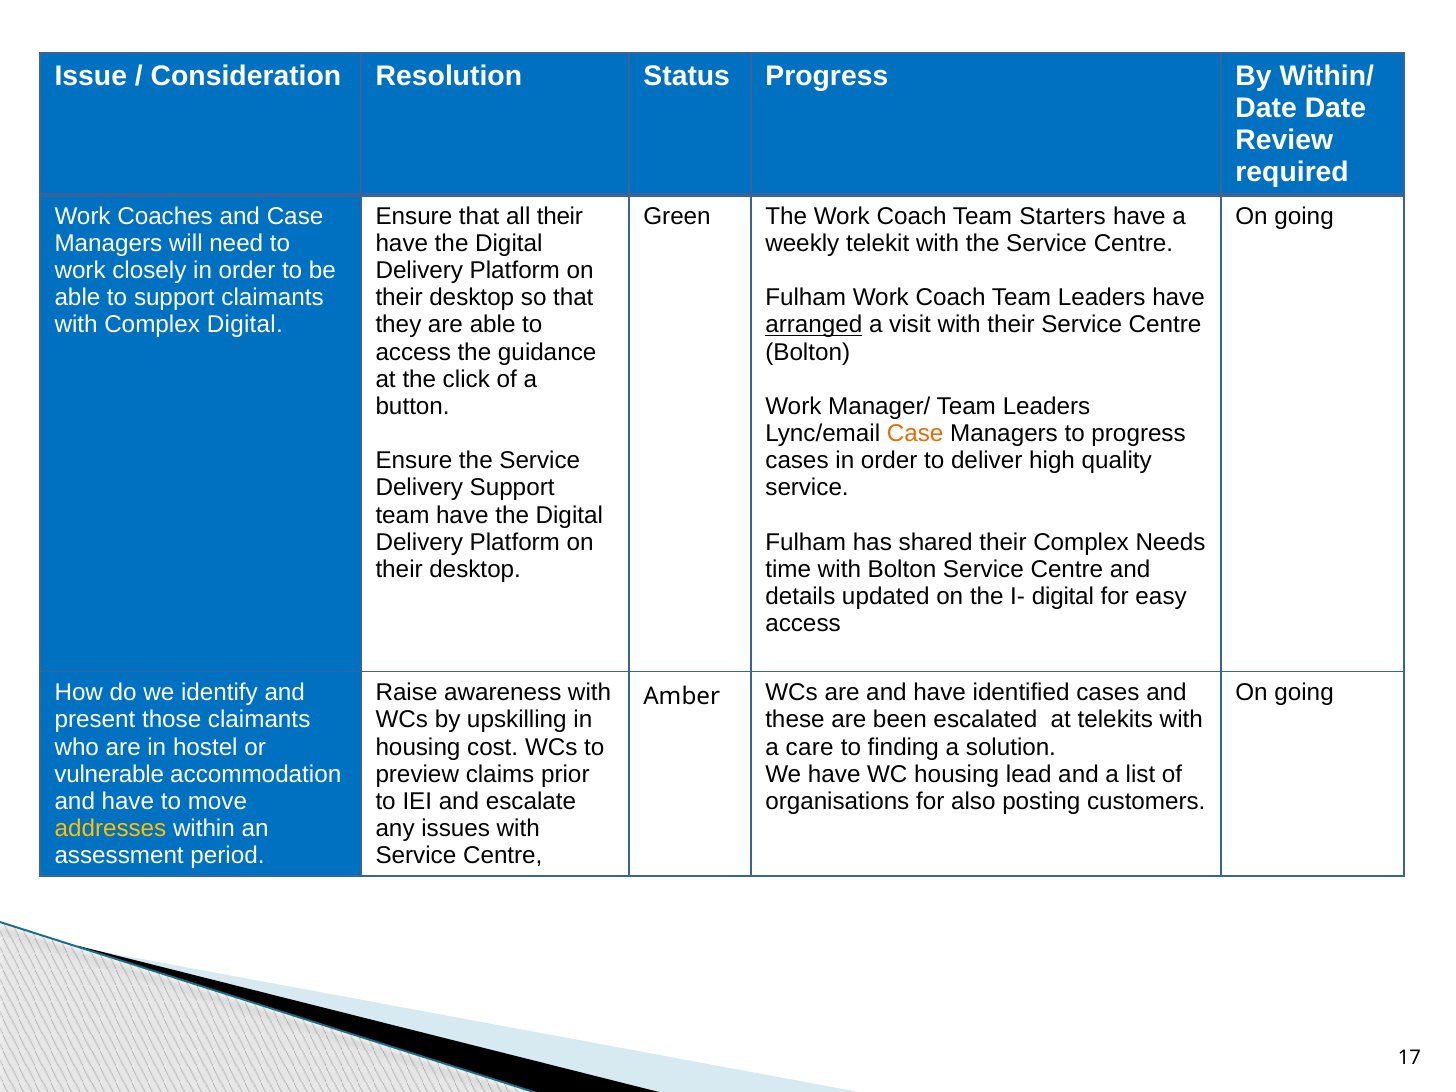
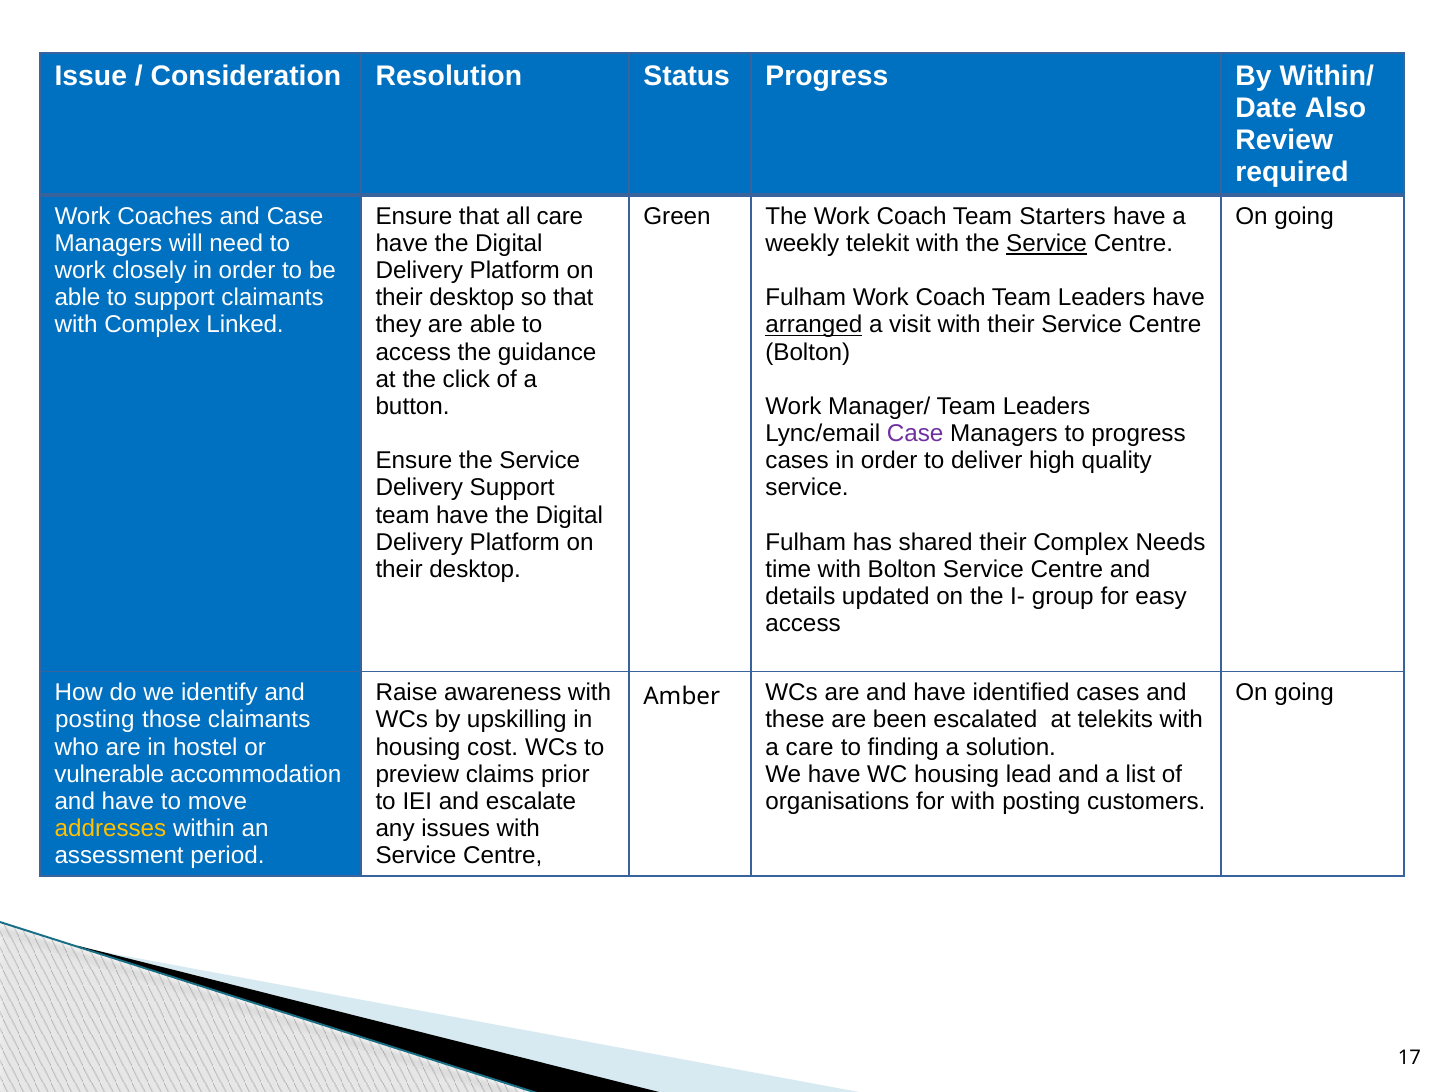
Date Date: Date -> Also
all their: their -> care
Service at (1047, 243) underline: none -> present
Complex Digital: Digital -> Linked
Case at (915, 434) colour: orange -> purple
I- digital: digital -> group
present at (95, 720): present -> posting
for also: also -> with
